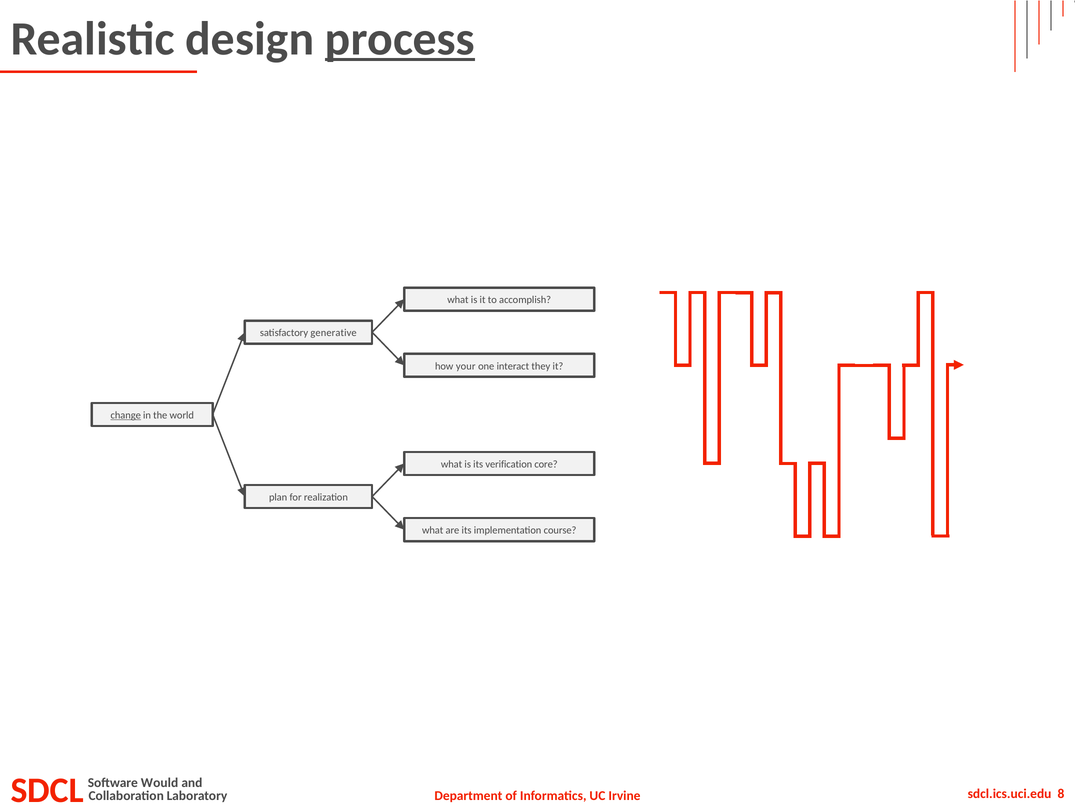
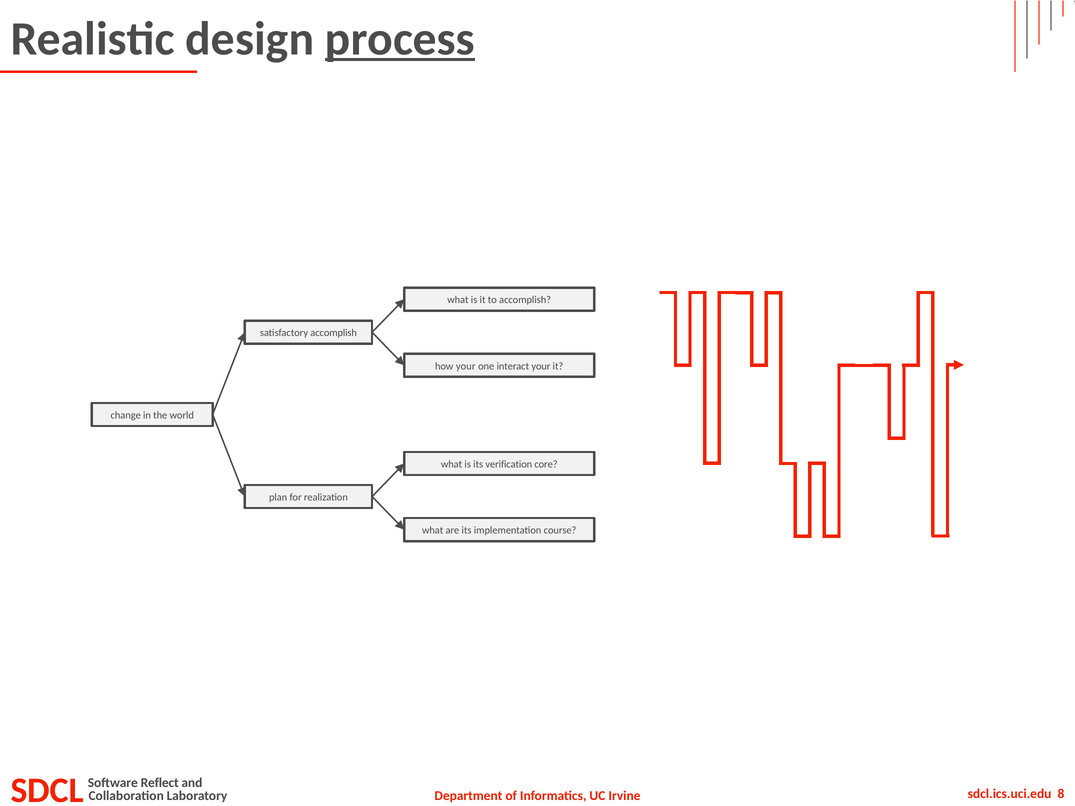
satisfactory generative: generative -> accomplish
interact they: they -> your
change underline: present -> none
Would: Would -> Reflect
